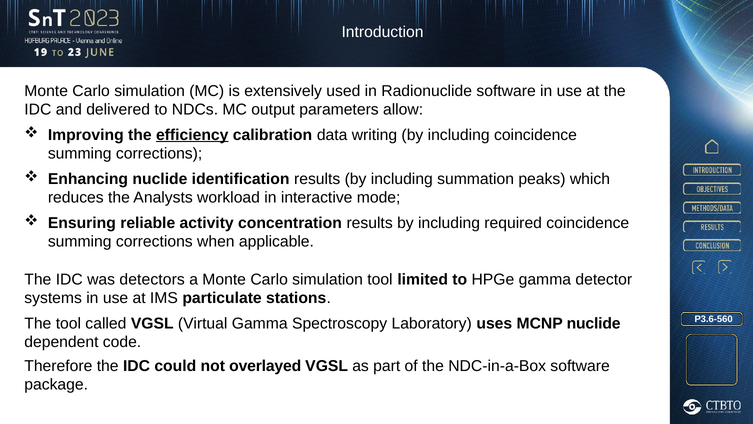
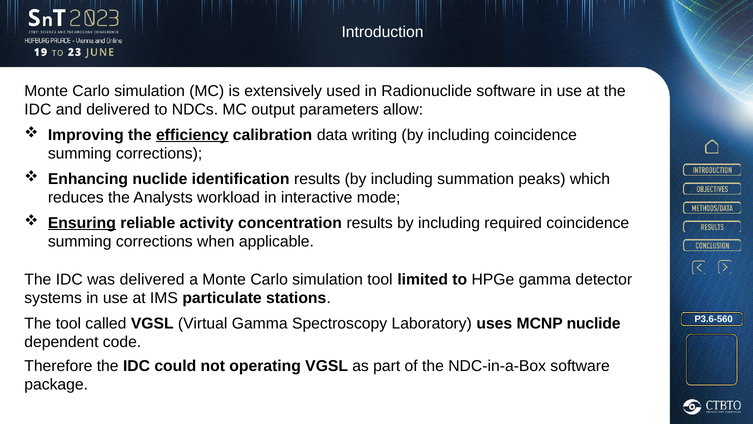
Ensuring underline: none -> present
was detectors: detectors -> delivered
overlayed: overlayed -> operating
